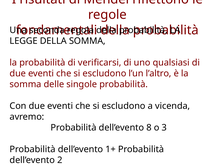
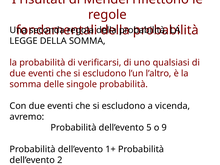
8: 8 -> 5
3: 3 -> 9
